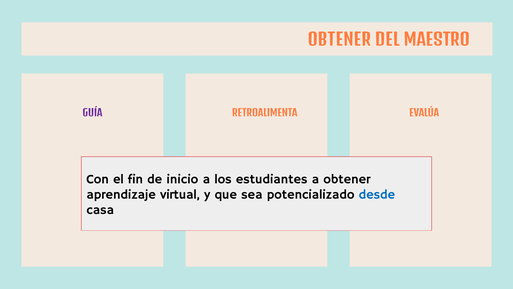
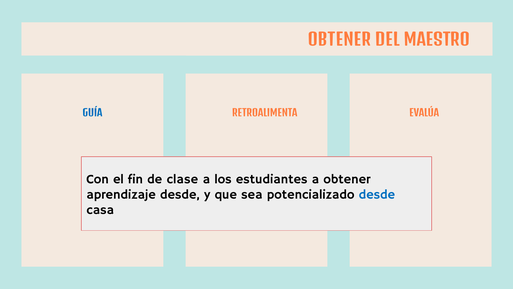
GUÍA colour: purple -> blue
inicio: inicio -> clase
aprendizaje virtual: virtual -> desde
